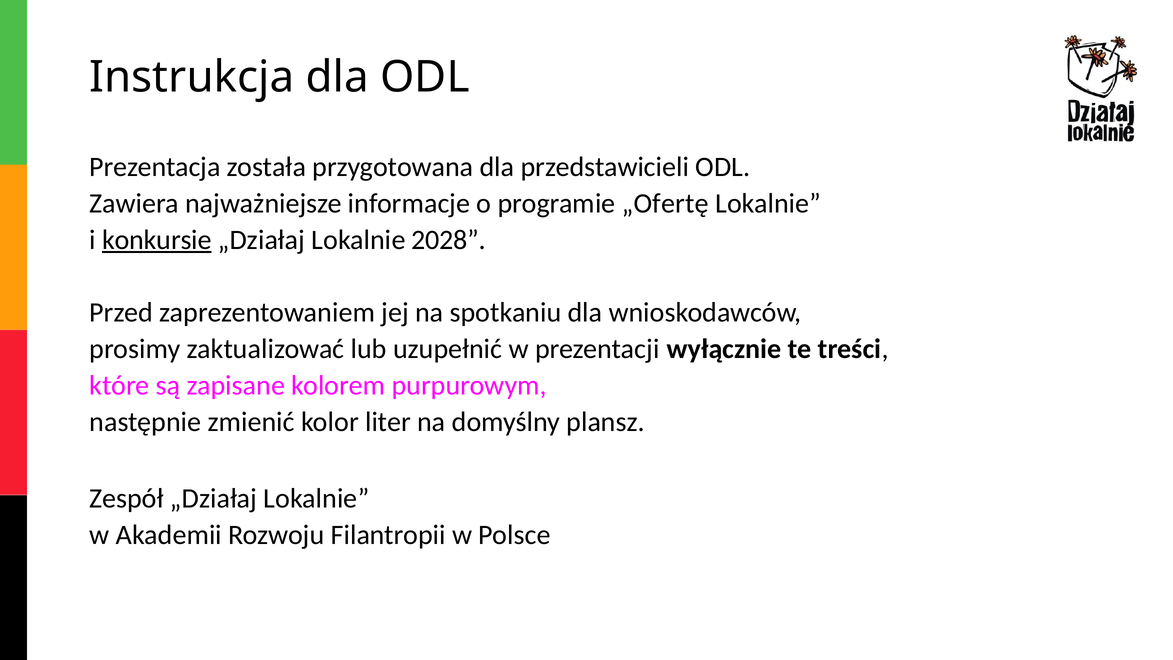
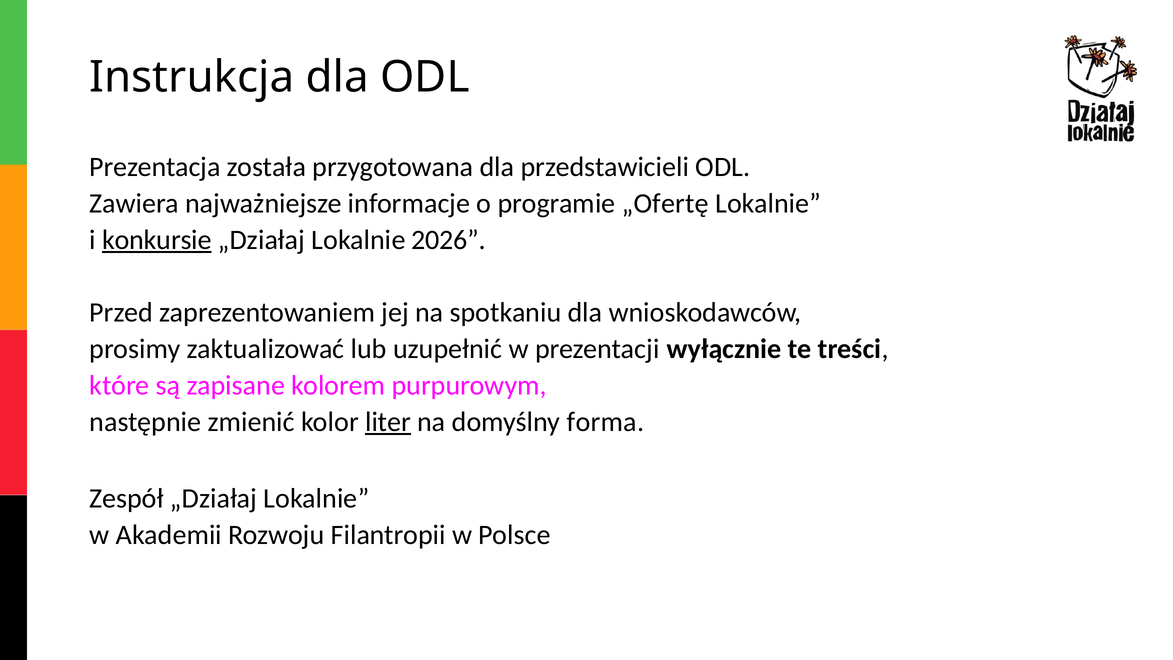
2028: 2028 -> 2026
liter underline: none -> present
plansz: plansz -> forma
